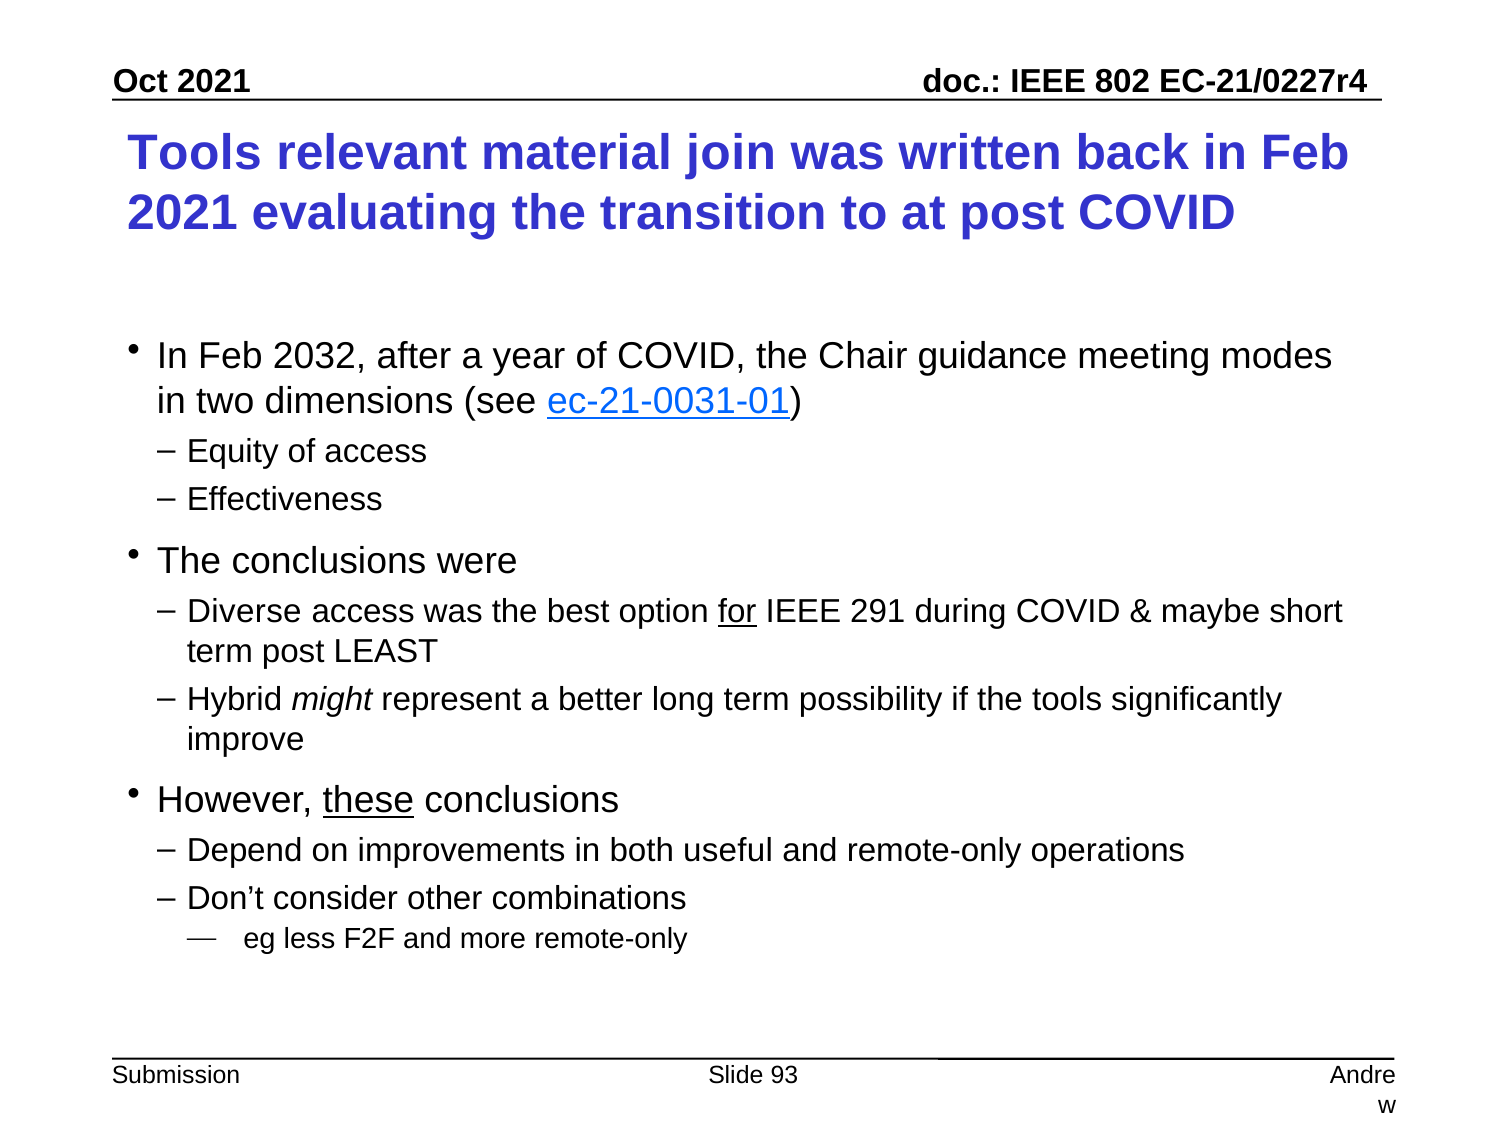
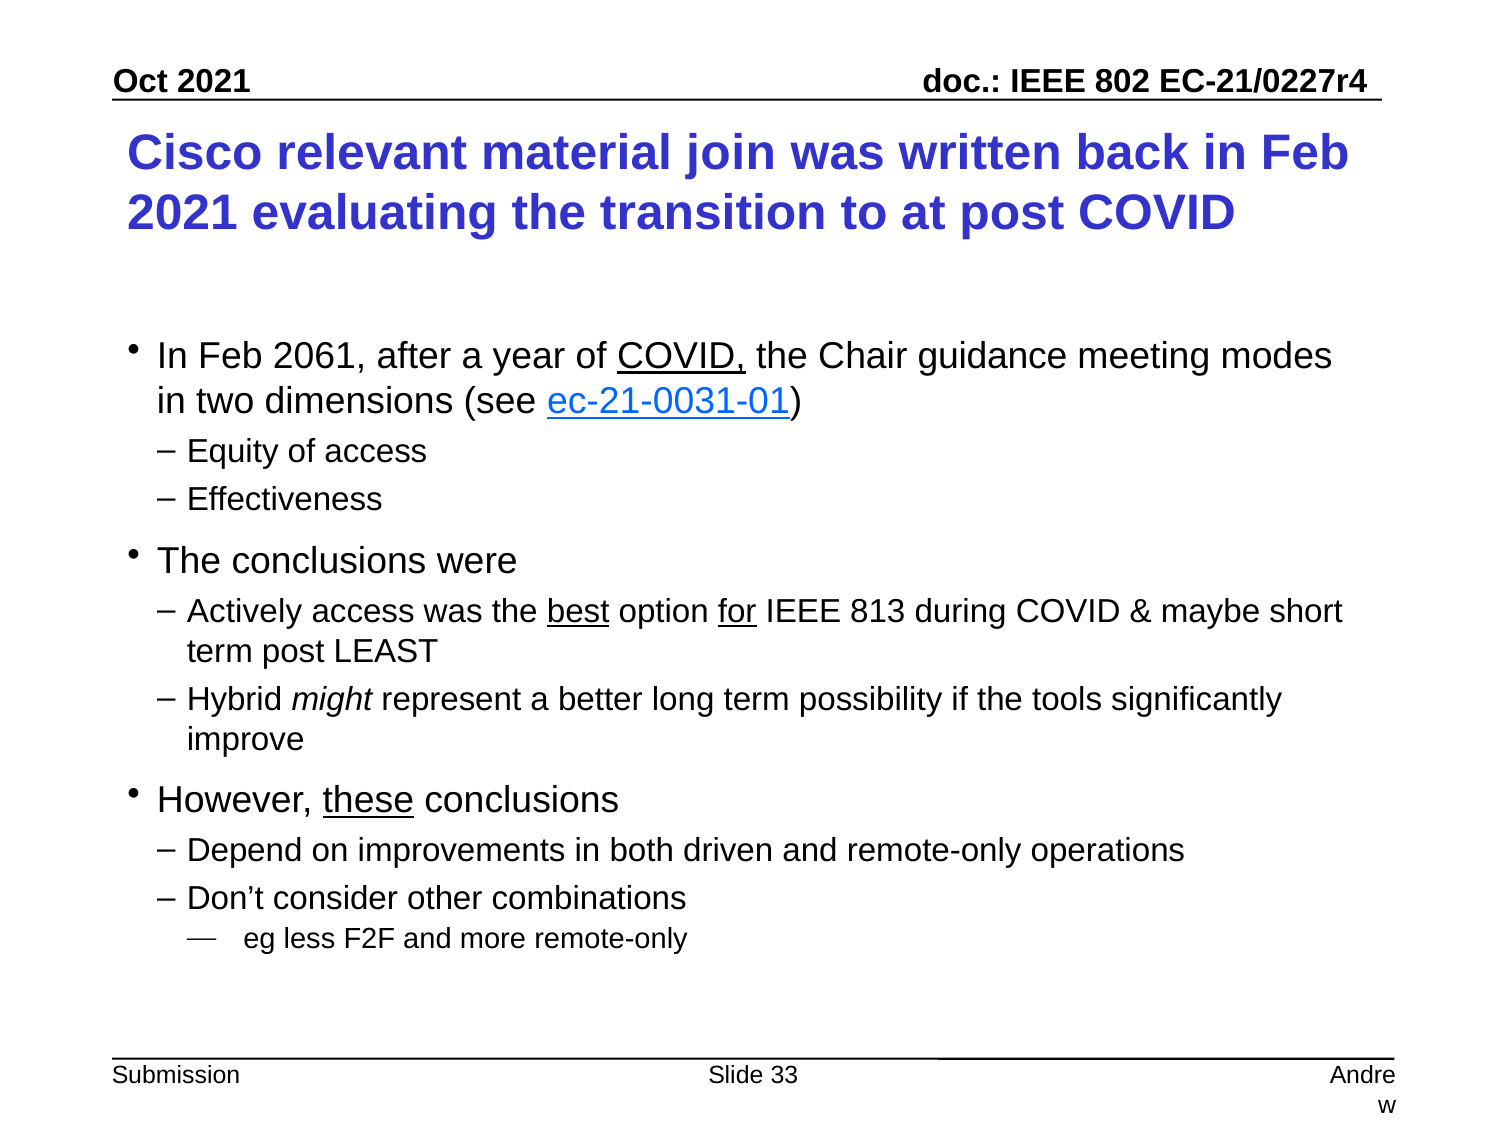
Tools at (195, 153): Tools -> Cisco
2032: 2032 -> 2061
COVID at (682, 356) underline: none -> present
Diverse: Diverse -> Actively
best underline: none -> present
291: 291 -> 813
useful: useful -> driven
93: 93 -> 33
